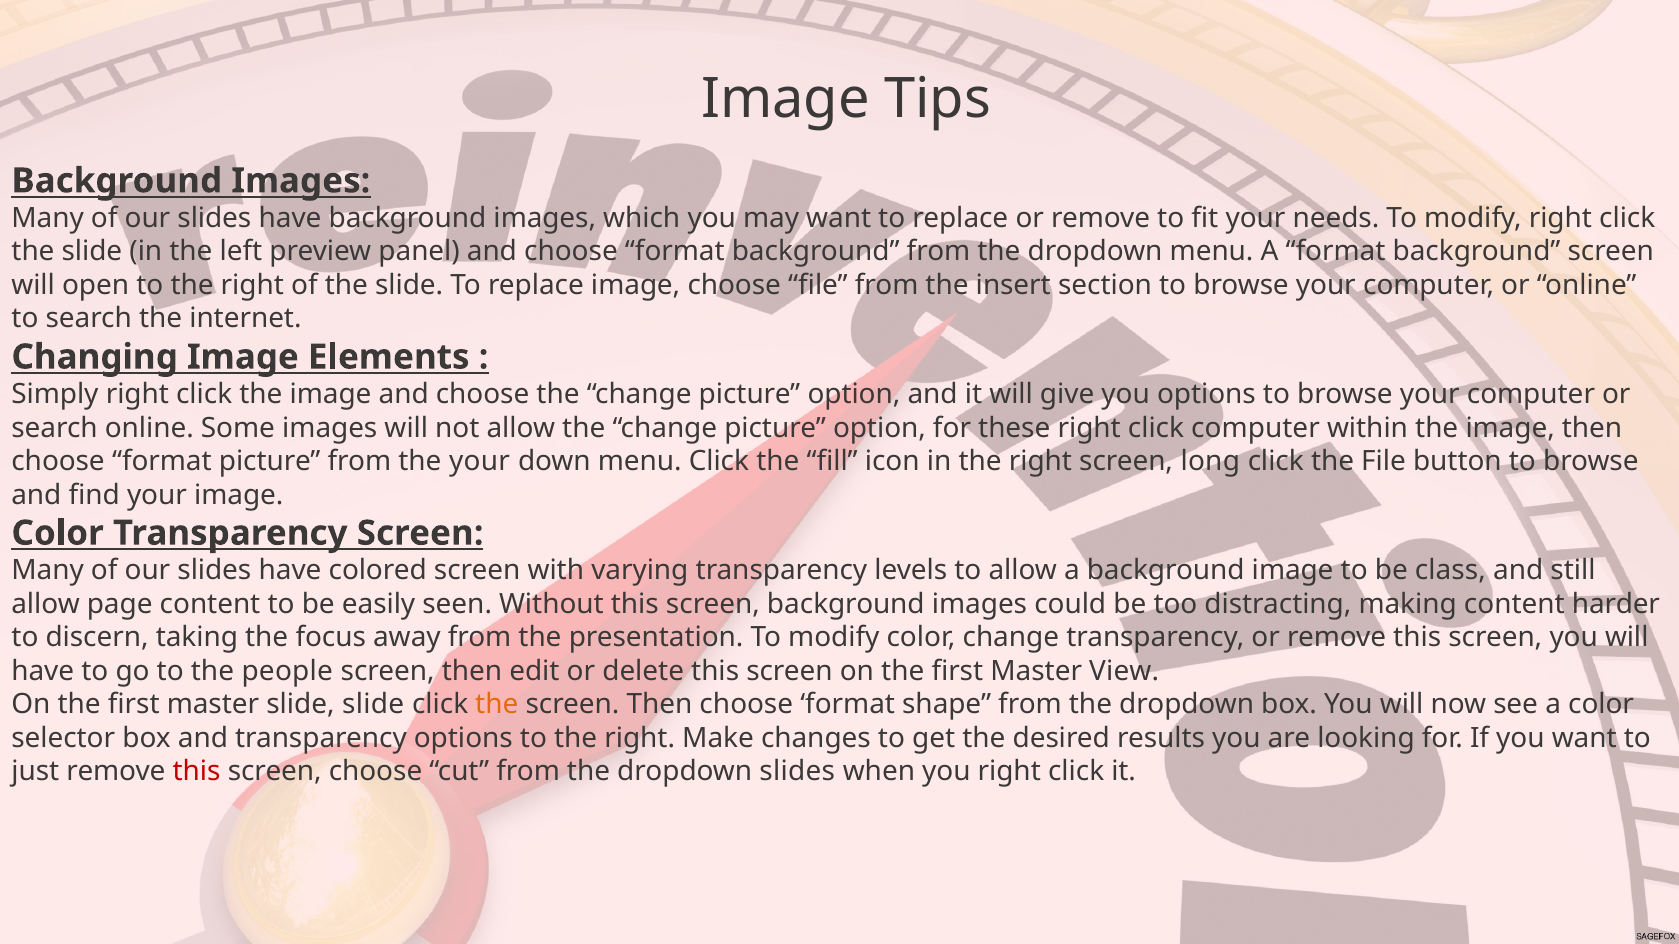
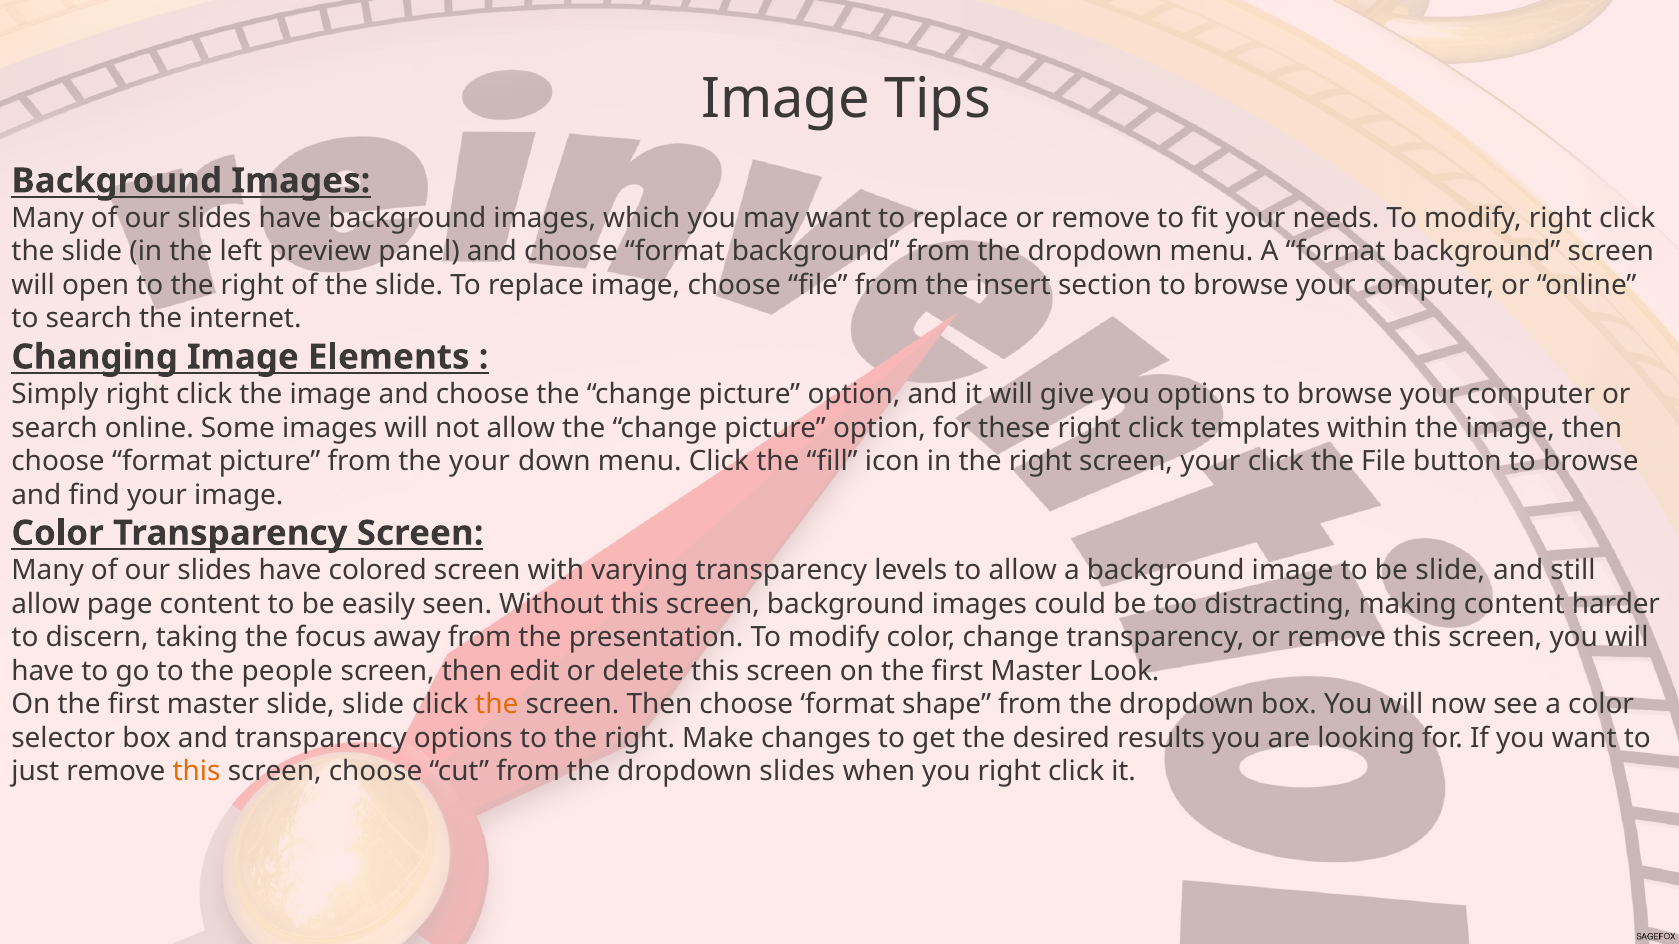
click computer: computer -> templates
screen long: long -> your
be class: class -> slide
View: View -> Look
this at (197, 772) colour: red -> orange
